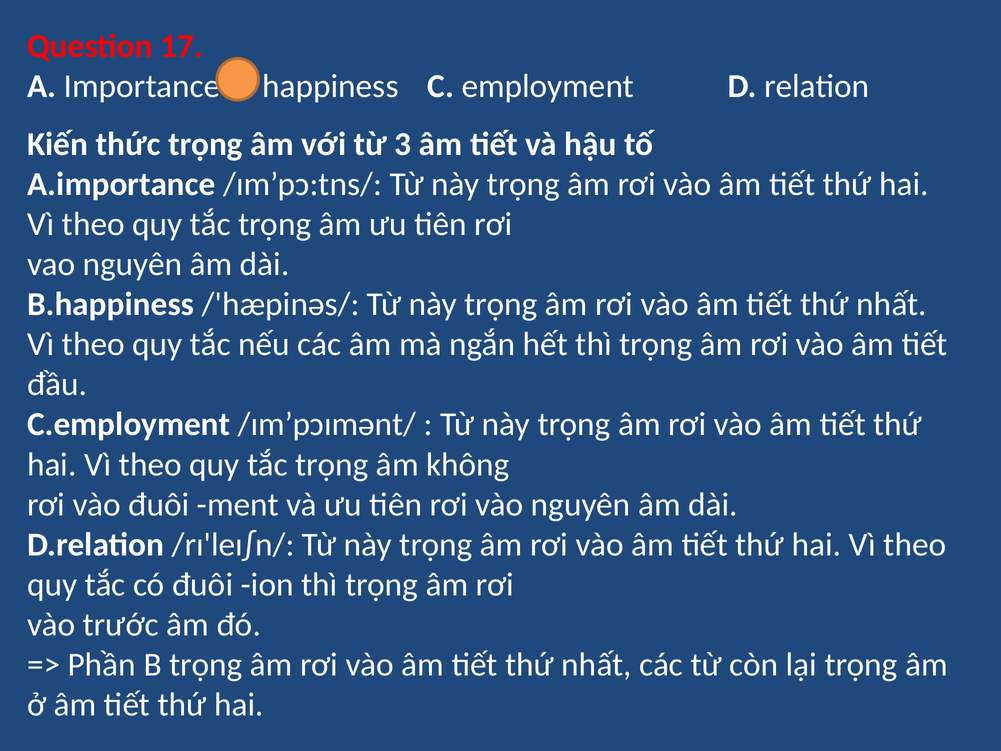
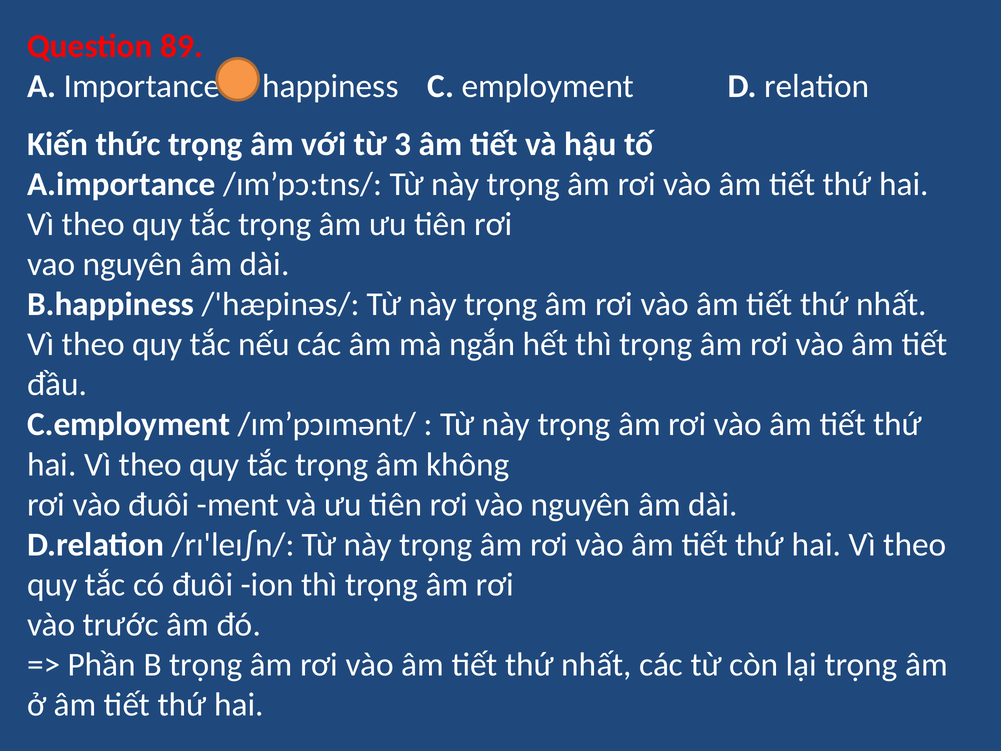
17: 17 -> 89
